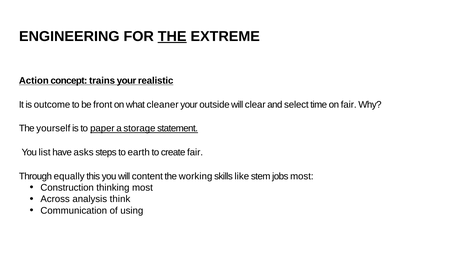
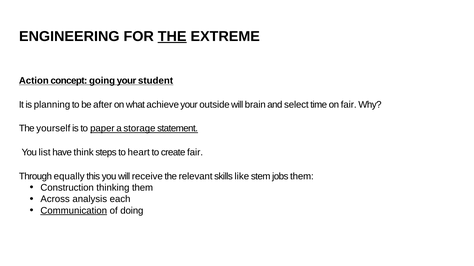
trains: trains -> going
realistic: realistic -> student
outcome: outcome -> planning
front: front -> after
cleaner: cleaner -> achieve
clear: clear -> brain
asks: asks -> think
earth: earth -> heart
content: content -> receive
working: working -> relevant
jobs most: most -> them
thinking most: most -> them
think: think -> each
Communication underline: none -> present
using: using -> doing
